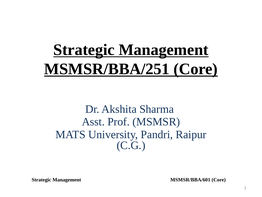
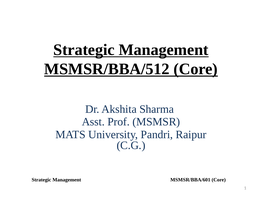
MSMSR/BBA/251: MSMSR/BBA/251 -> MSMSR/BBA/512
